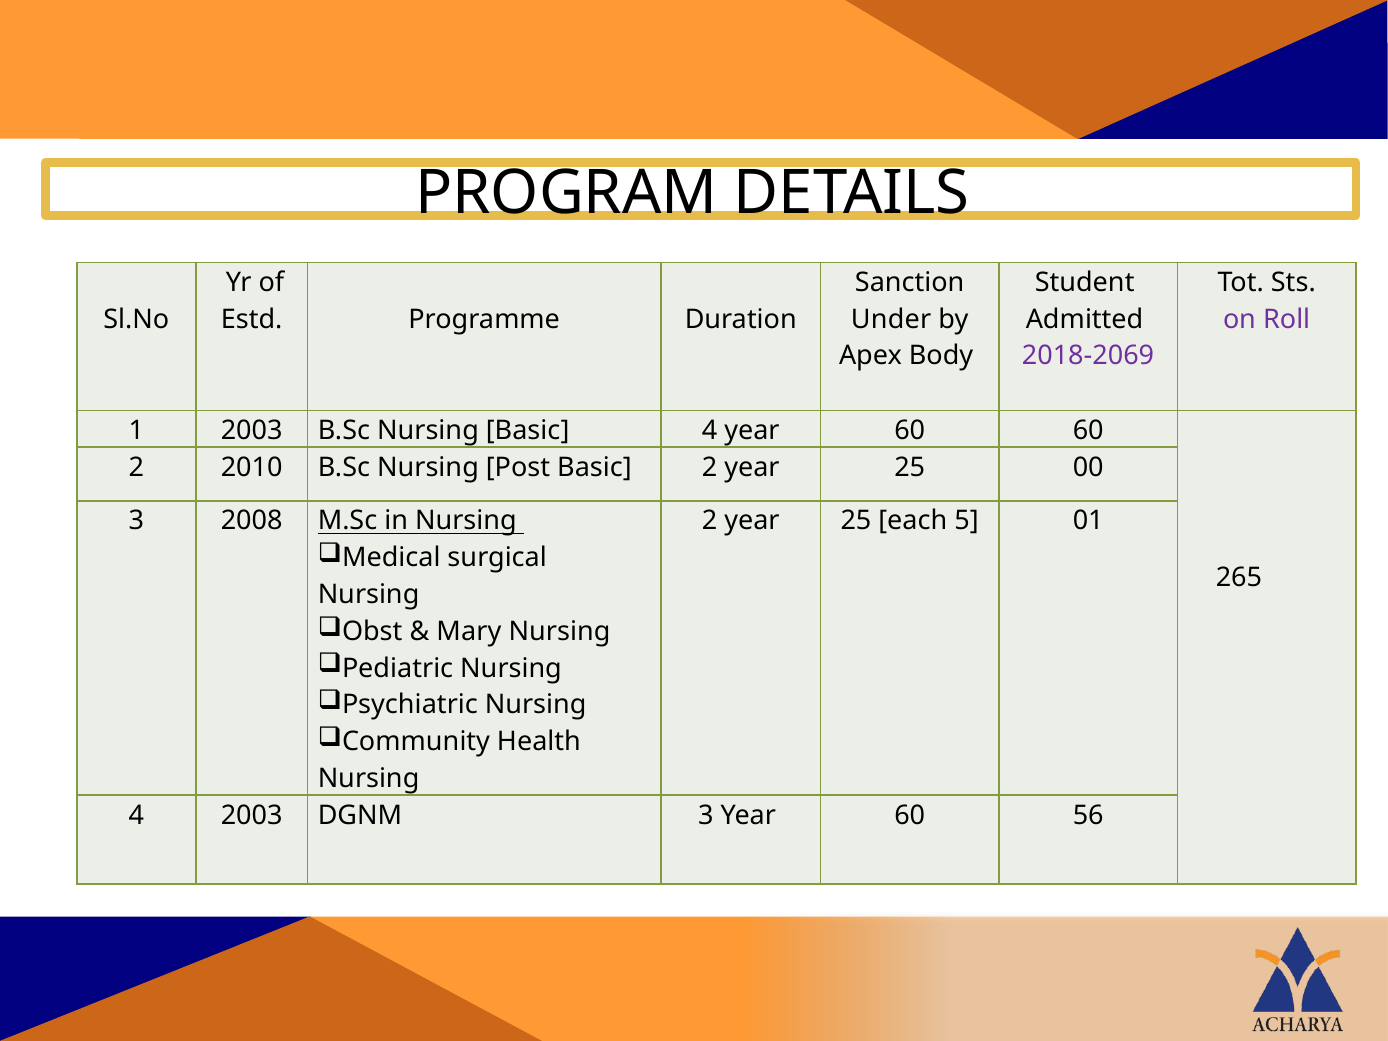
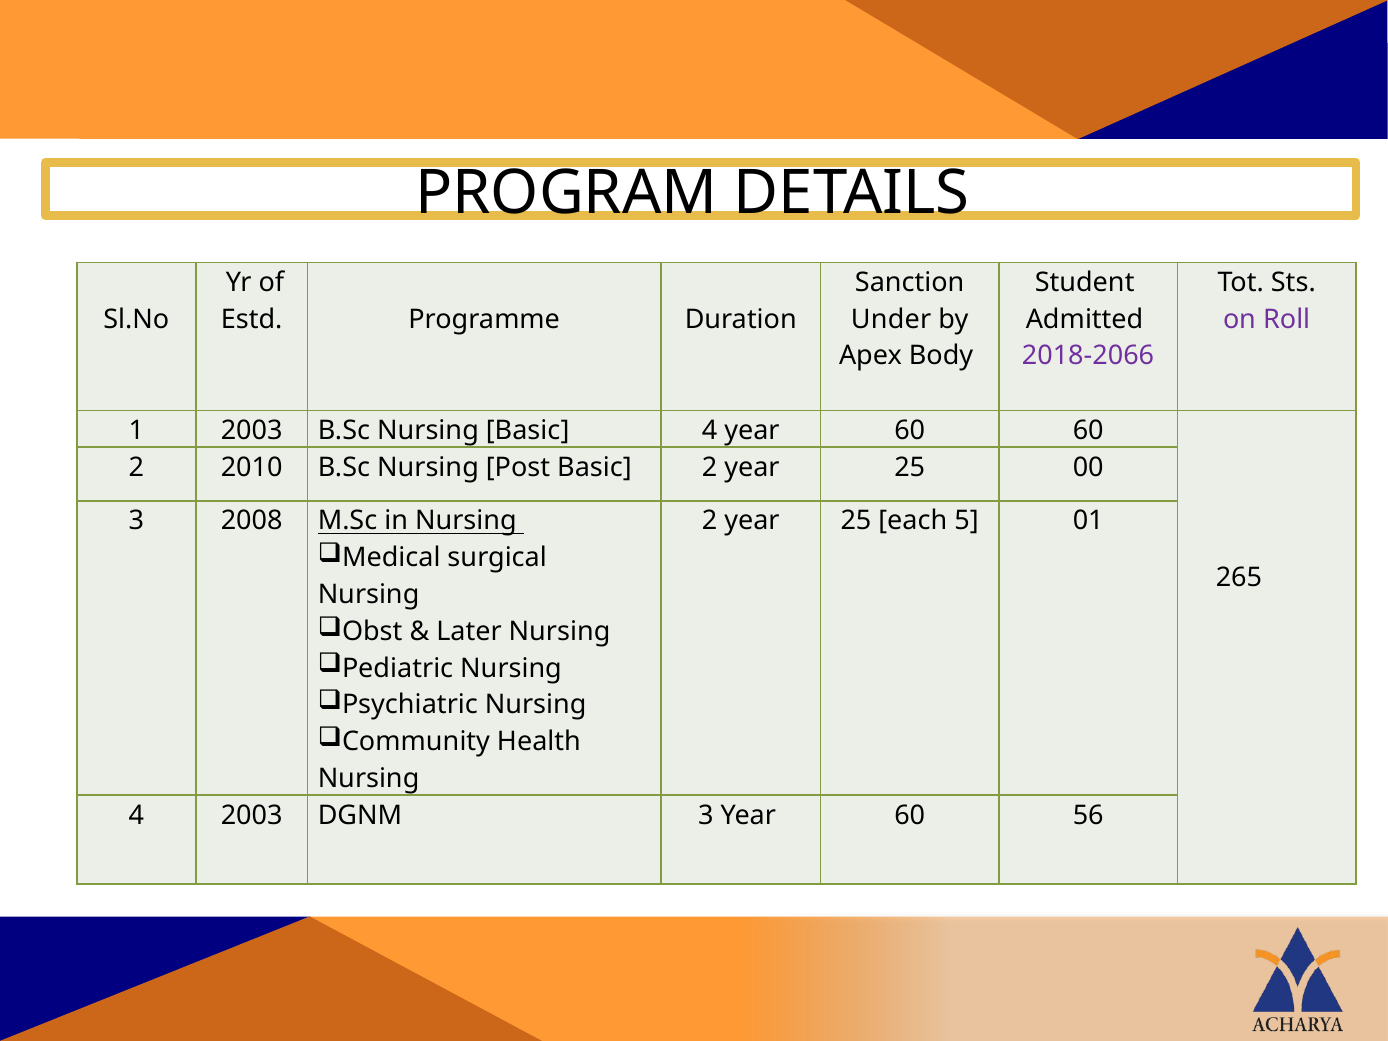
2018-2069: 2018-2069 -> 2018-2066
Mary: Mary -> Later
